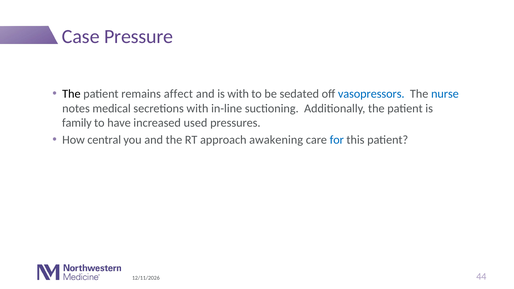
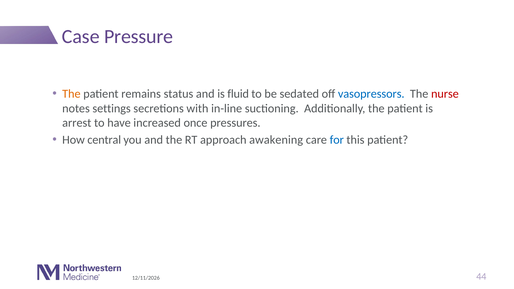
The at (71, 94) colour: black -> orange
affect: affect -> status
is with: with -> fluid
nurse colour: blue -> red
medical: medical -> settings
family: family -> arrest
used: used -> once
